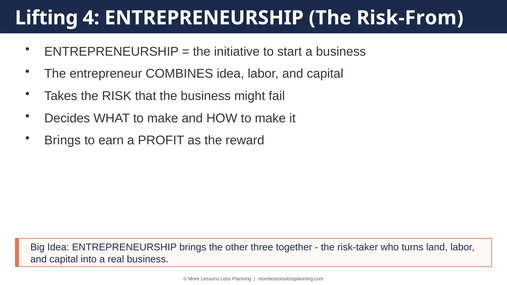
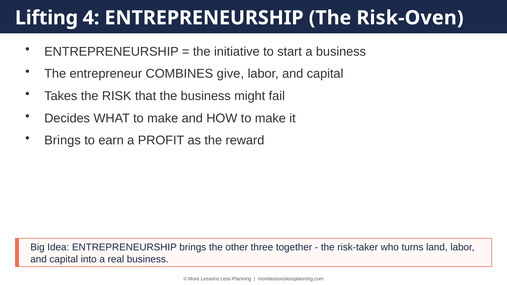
Risk-From: Risk-From -> Risk-Oven
COMBINES idea: idea -> give
